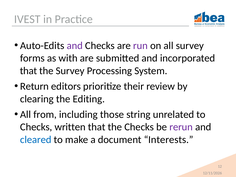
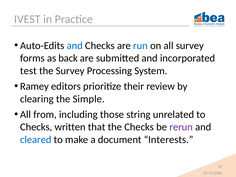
and at (75, 46) colour: purple -> blue
run colour: purple -> blue
with: with -> back
that at (29, 71): that -> test
Return: Return -> Ramey
Editing: Editing -> Simple
